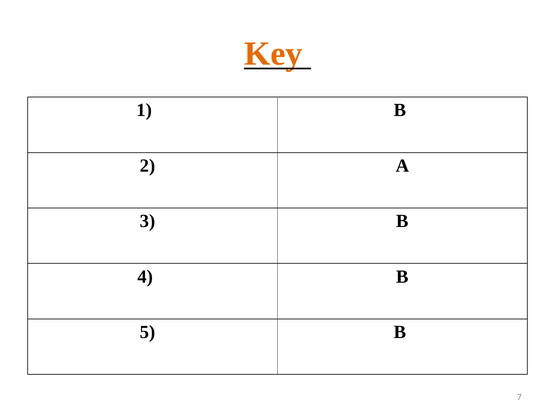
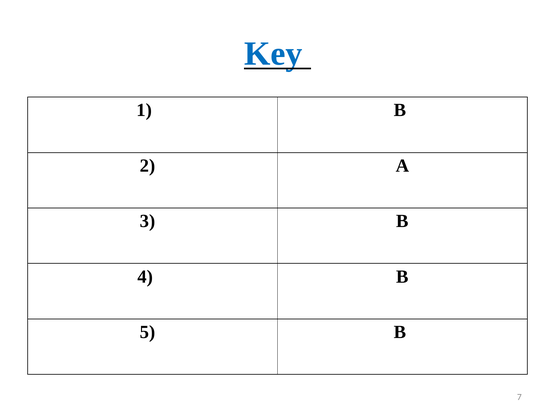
Key colour: orange -> blue
